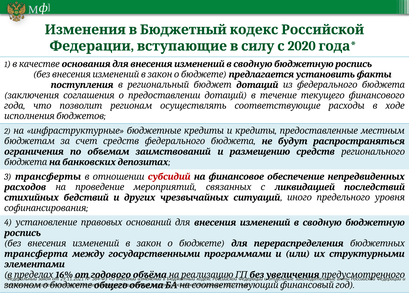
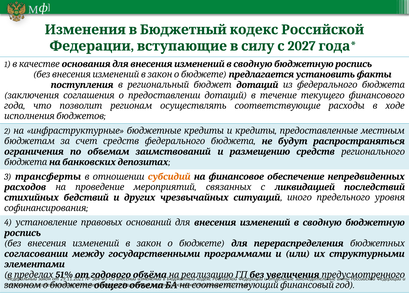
2020: 2020 -> 2027
субсидий colour: red -> orange
трансферта: трансферта -> согласовании
16%: 16% -> 51%
